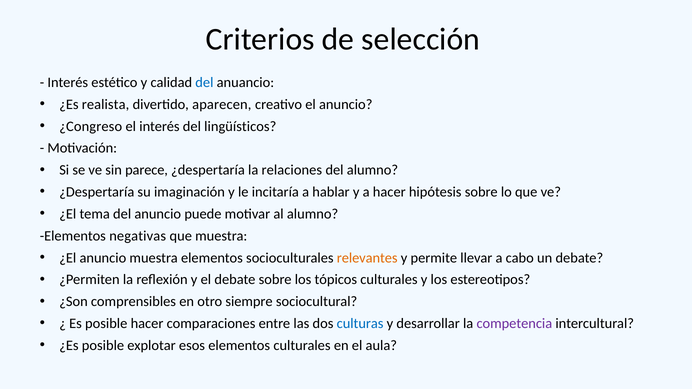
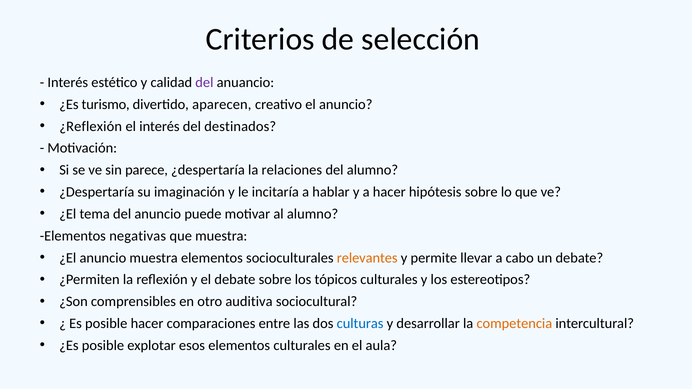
del at (204, 83) colour: blue -> purple
realista: realista -> turismo
¿Congreso: ¿Congreso -> ¿Reflexión
lingüísticos: lingüísticos -> destinados
siempre: siempre -> auditiva
competencia colour: purple -> orange
